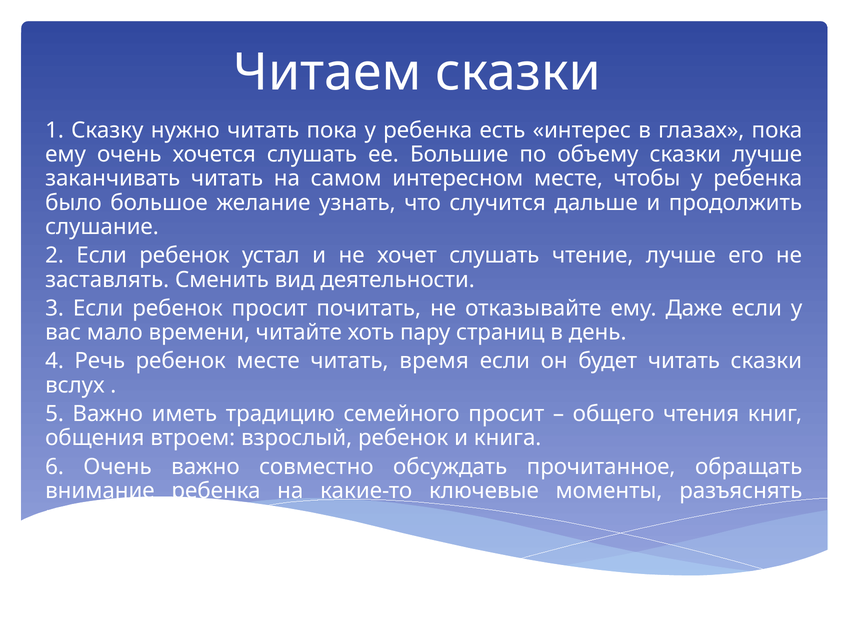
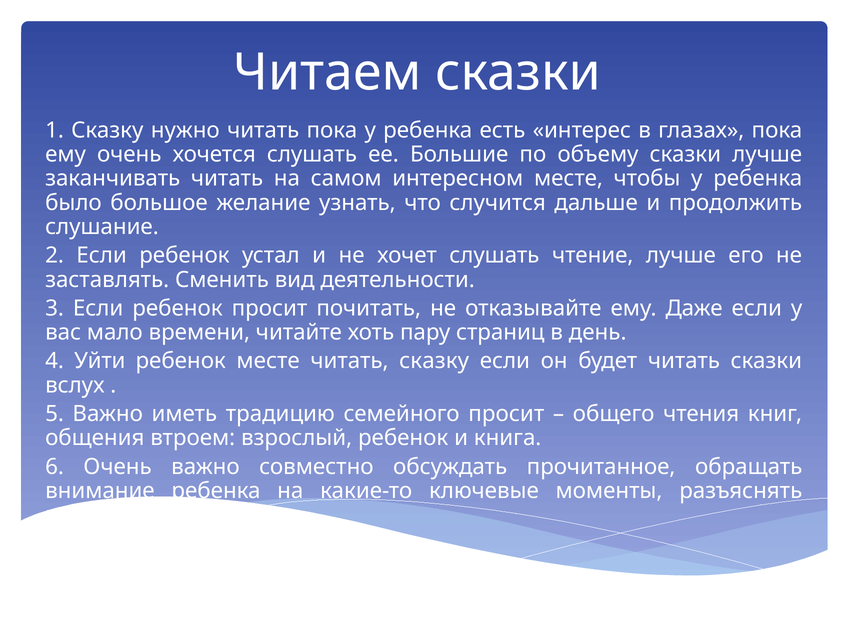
Речь: Речь -> Уйти
читать время: время -> сказку
